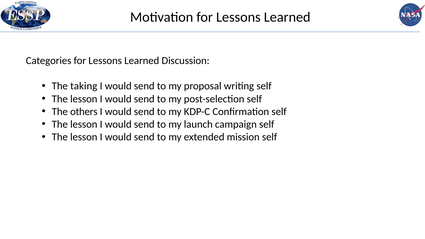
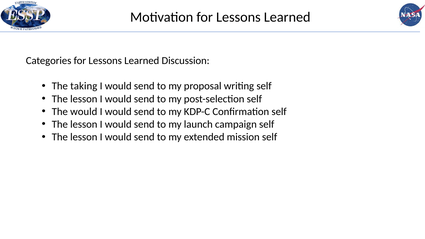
The others: others -> would
